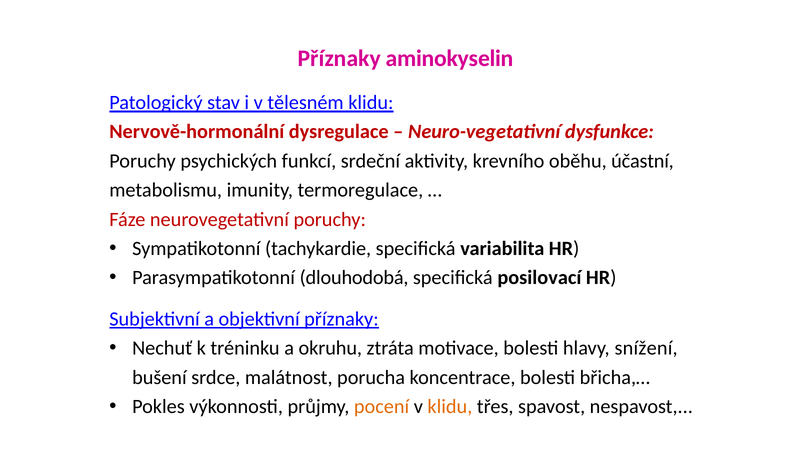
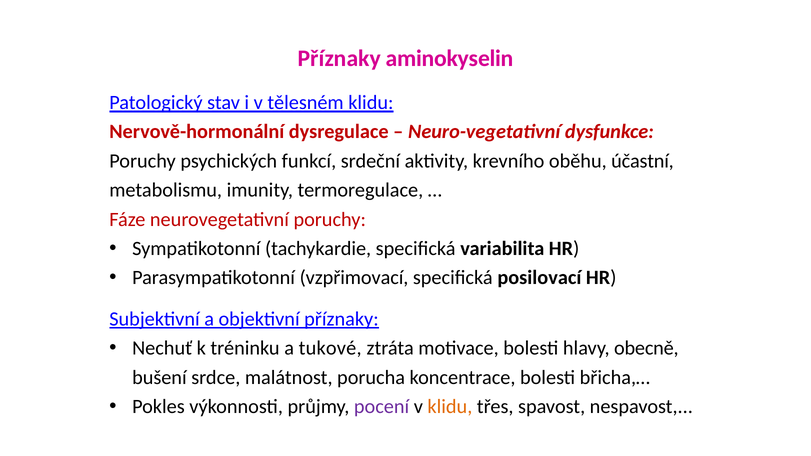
dlouhodobá: dlouhodobá -> vzpřimovací
okruhu: okruhu -> tukové
snížení: snížení -> obecně
pocení colour: orange -> purple
